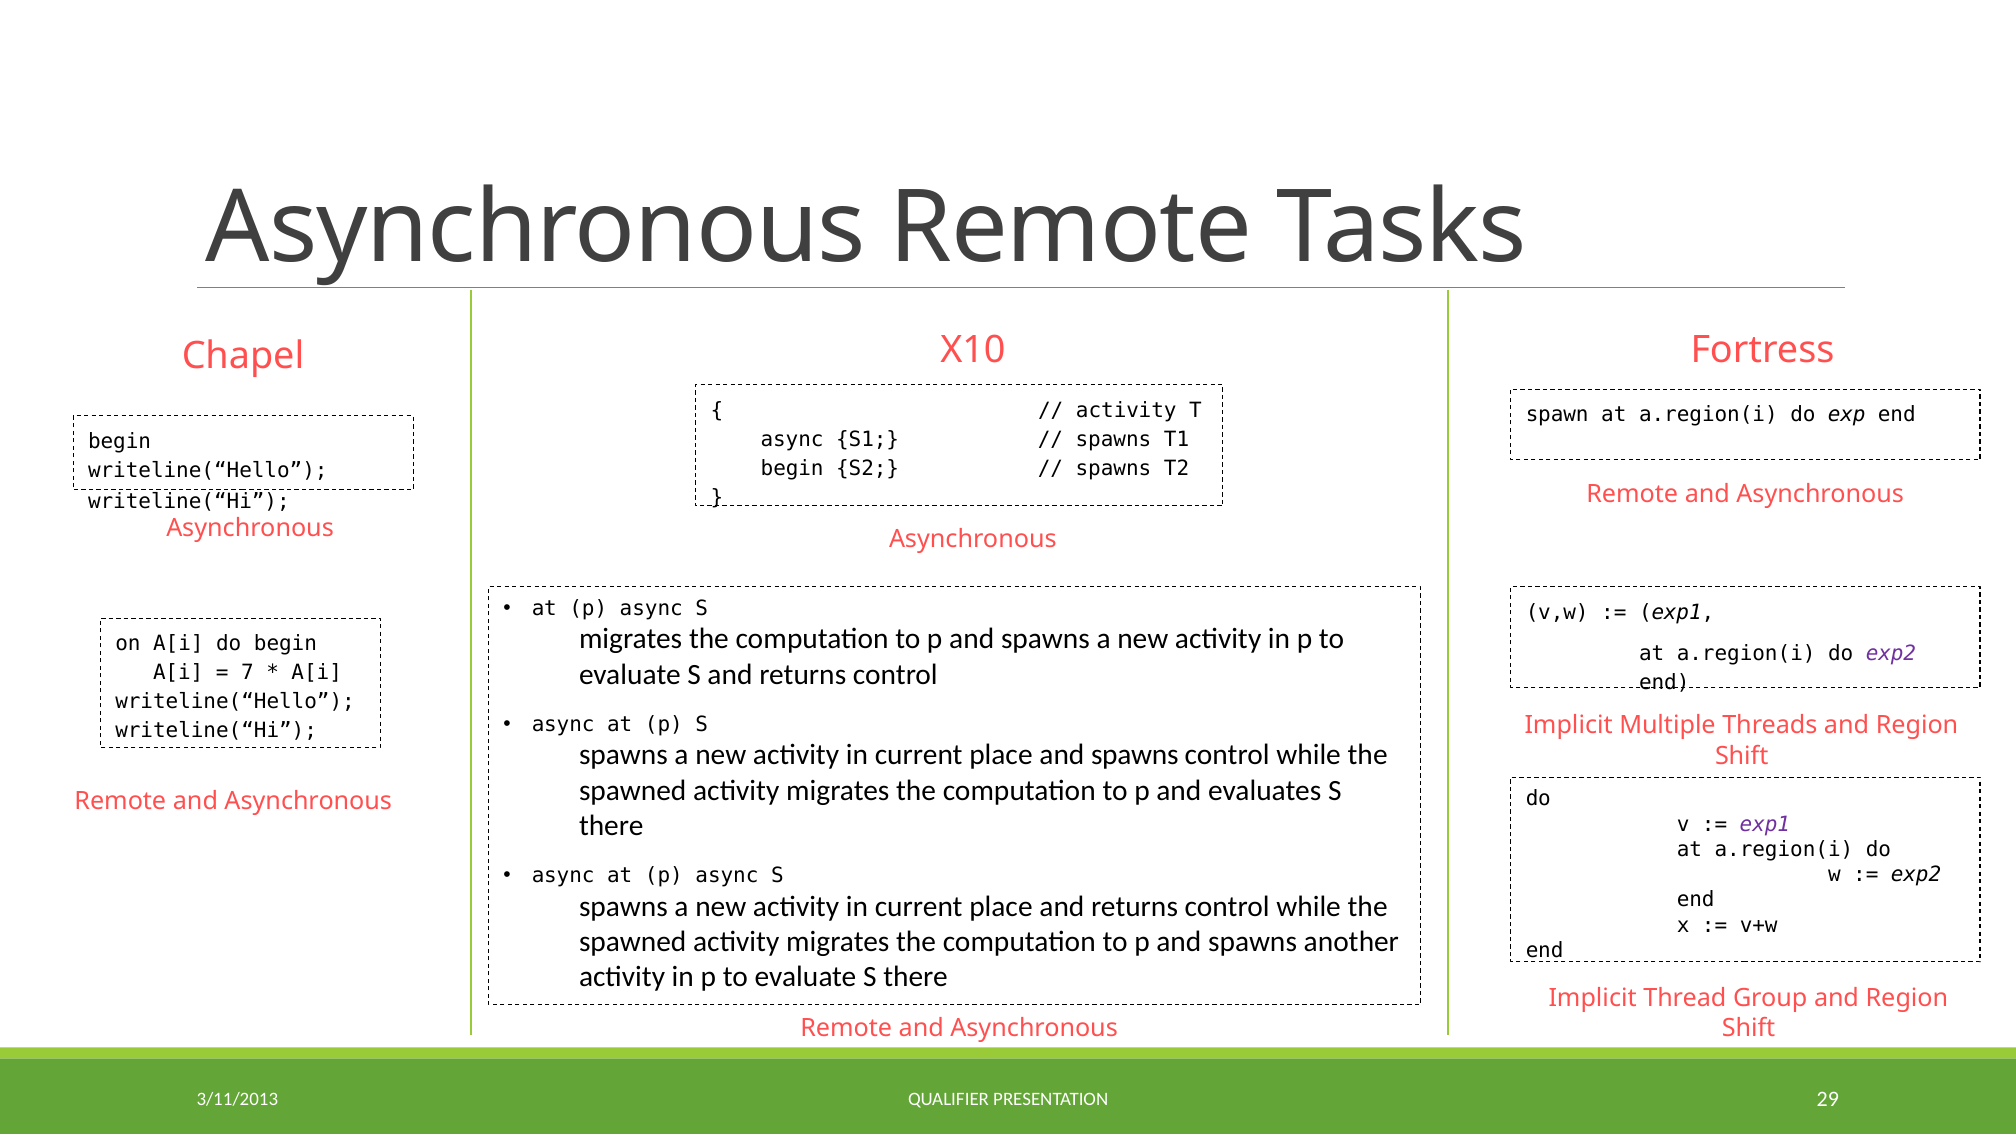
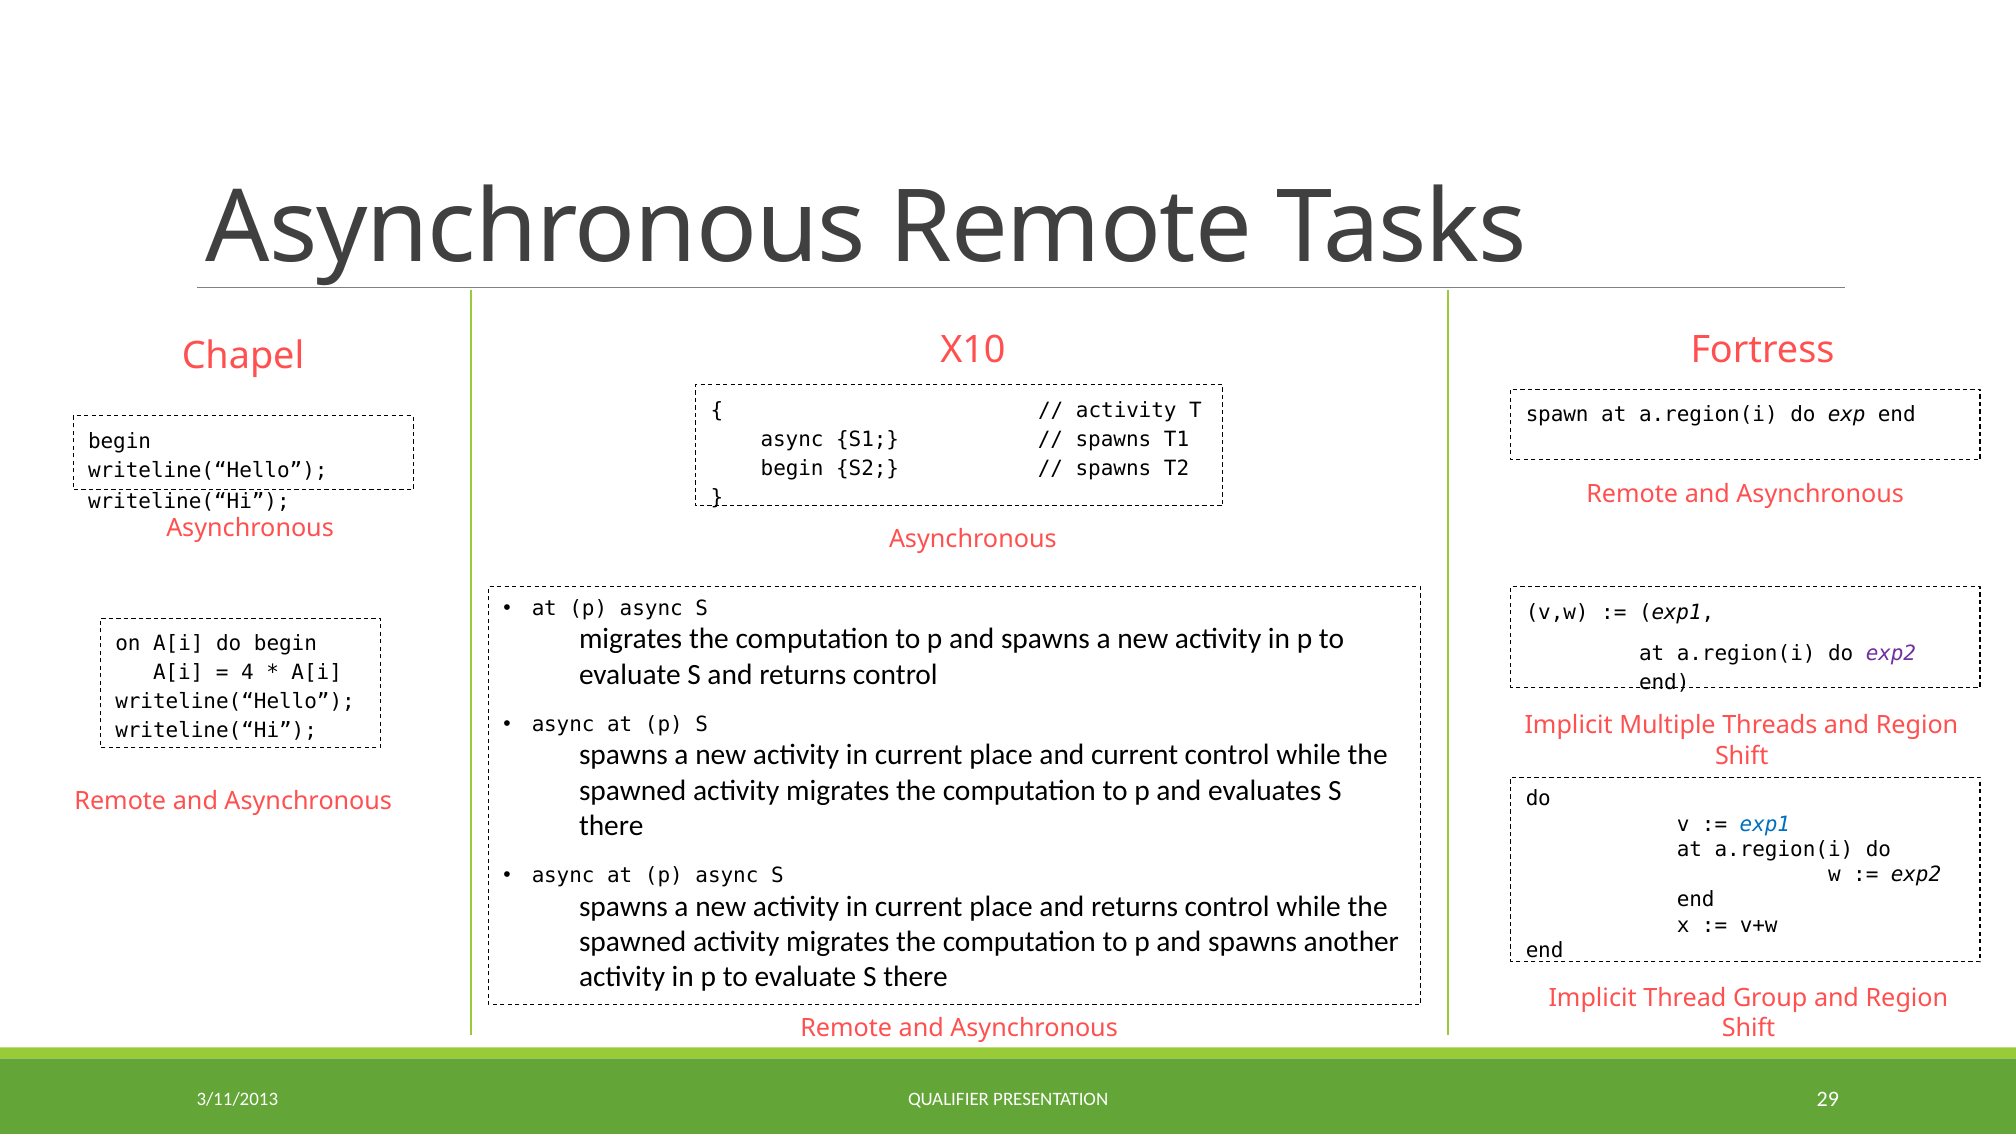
7: 7 -> 4
place and spawns: spawns -> current
exp1 at (1765, 824) colour: purple -> blue
